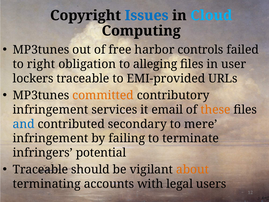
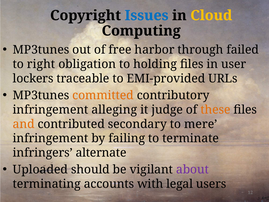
Cloud colour: light blue -> yellow
controls: controls -> through
alleging: alleging -> holding
services: services -> alleging
email: email -> judge
and colour: blue -> orange
potential: potential -> alternate
Traceable at (40, 169): Traceable -> Uploaded
about colour: orange -> purple
